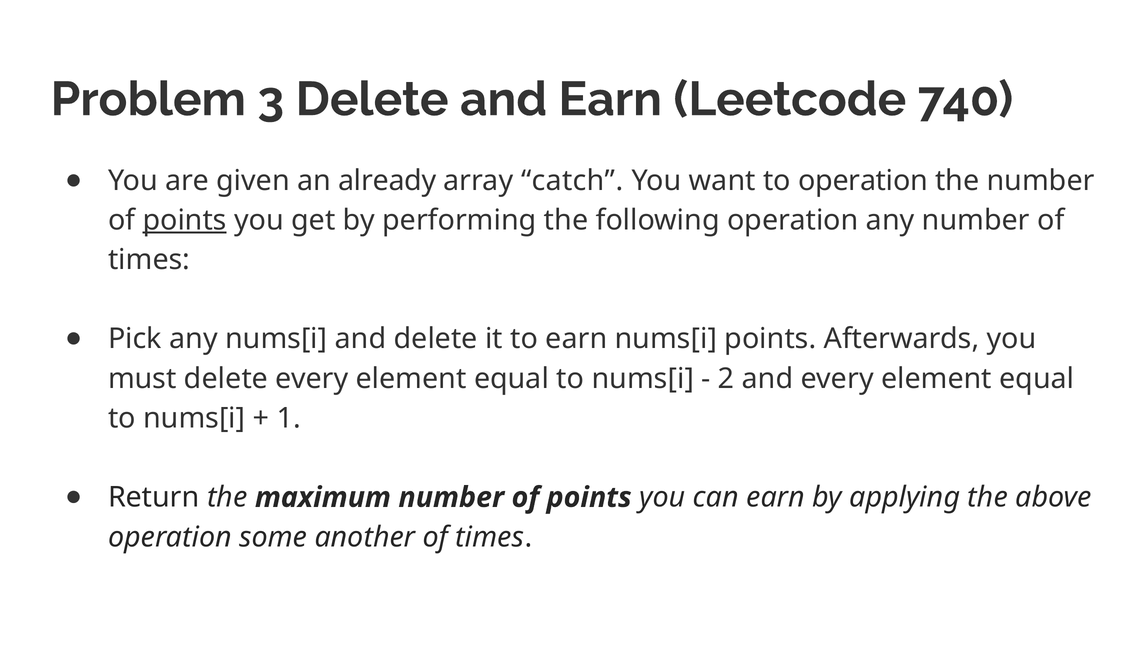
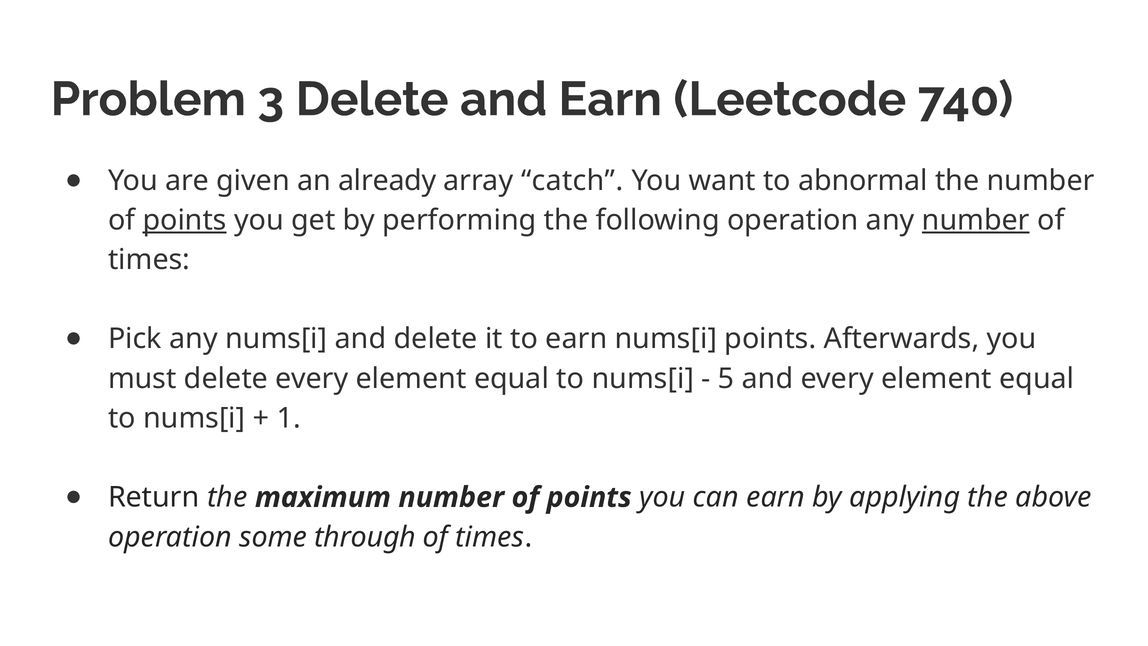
to operation: operation -> abnormal
number at (976, 220) underline: none -> present
2: 2 -> 5
another: another -> through
